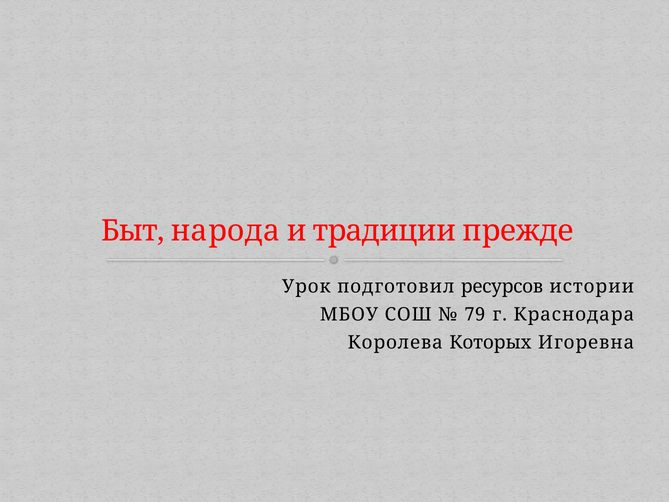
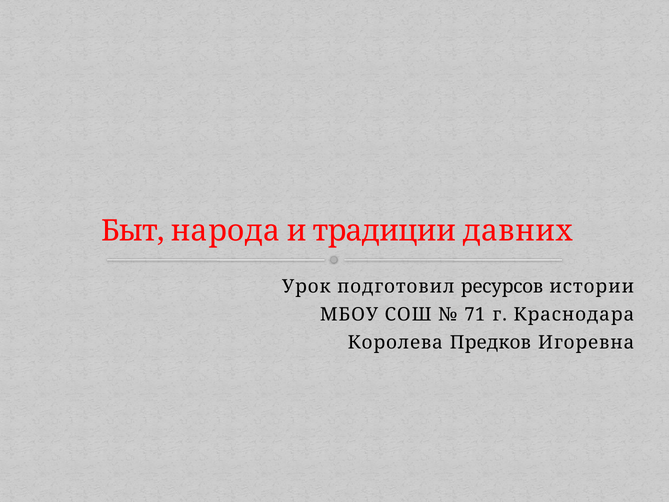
прежде: прежде -> давних
79: 79 -> 71
Которых: Которых -> Предков
